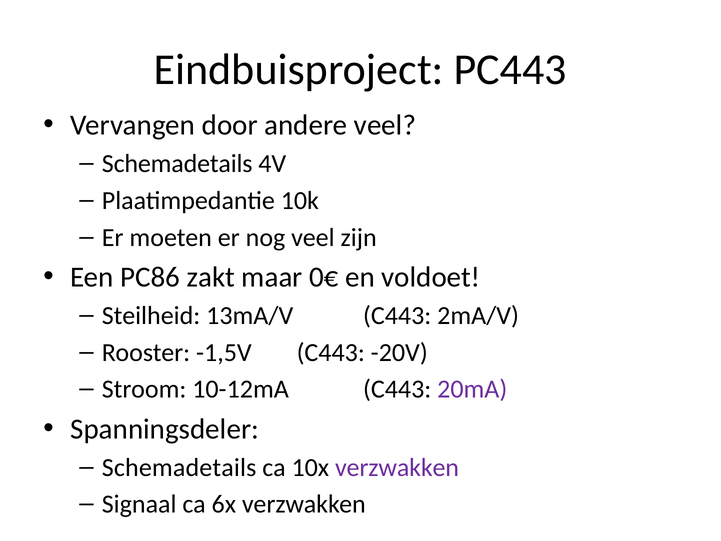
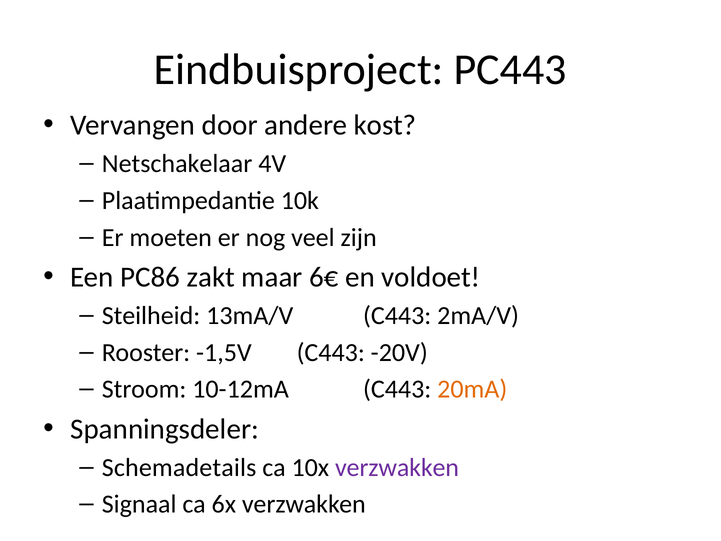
andere veel: veel -> kost
Schemadetails at (177, 164): Schemadetails -> Netschakelaar
0€: 0€ -> 6€
20mA colour: purple -> orange
